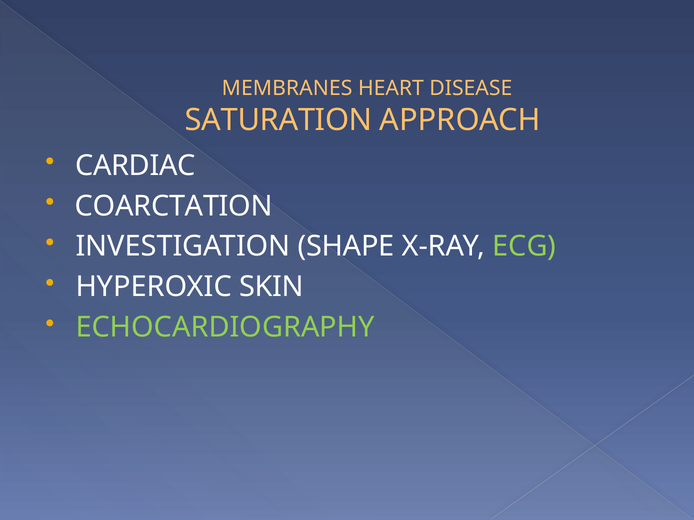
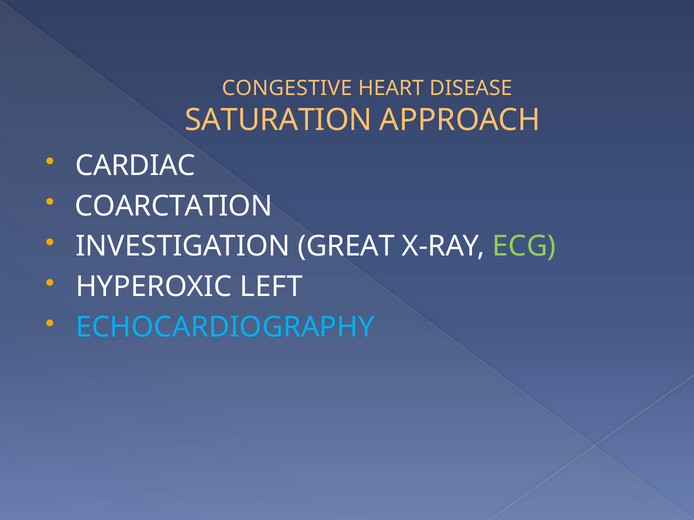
MEMBRANES: MEMBRANES -> CONGESTIVE
SHAPE: SHAPE -> GREAT
SKIN: SKIN -> LEFT
ECHOCARDIOGRAPHY colour: light green -> light blue
